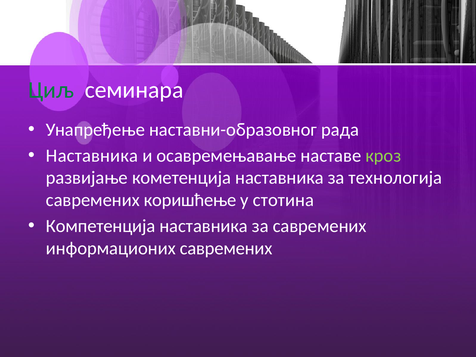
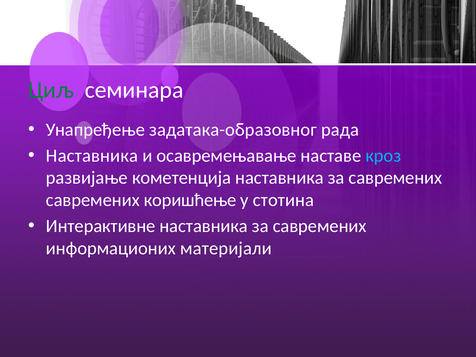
наставни-образовног: наставни-образовног -> задатака-образовног
кроз colour: light green -> light blue
кометенција наставника за технологија: технологија -> савремених
Компетенција: Компетенција -> Интерактивне
информационих савремених: савремених -> материјали
